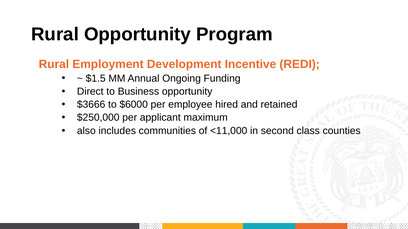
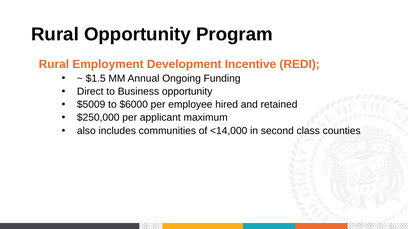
$3666: $3666 -> $5009
<11,000: <11,000 -> <14,000
